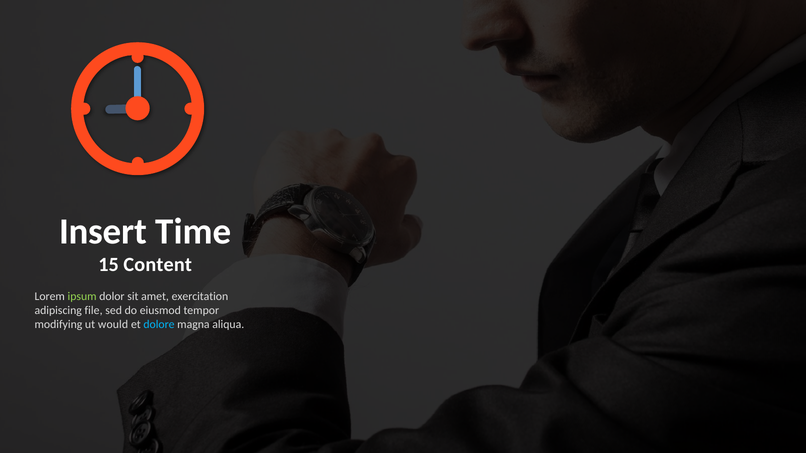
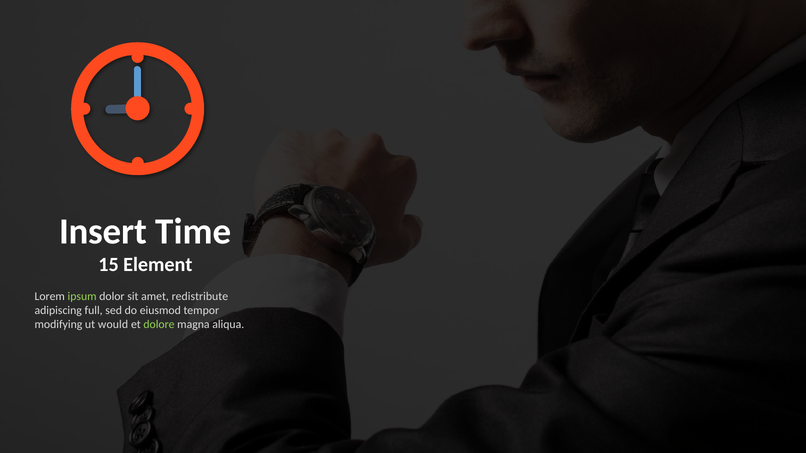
Content: Content -> Element
exercitation: exercitation -> redistribute
file: file -> full
dolore colour: light blue -> light green
